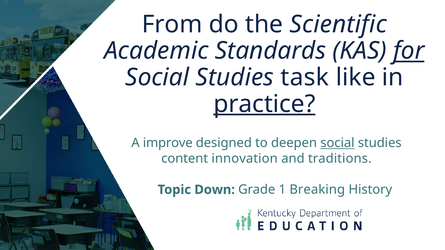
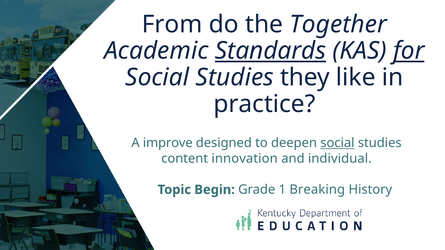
Scientific: Scientific -> Together
Standards underline: none -> present
task: task -> they
practice underline: present -> none
traditions: traditions -> individual
Down: Down -> Begin
